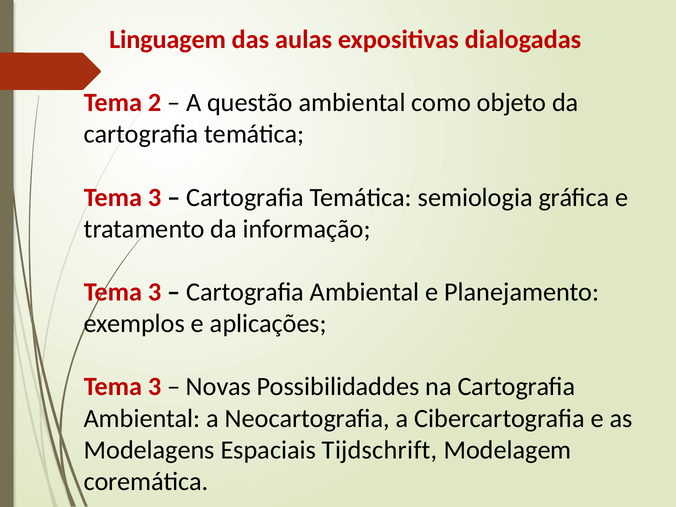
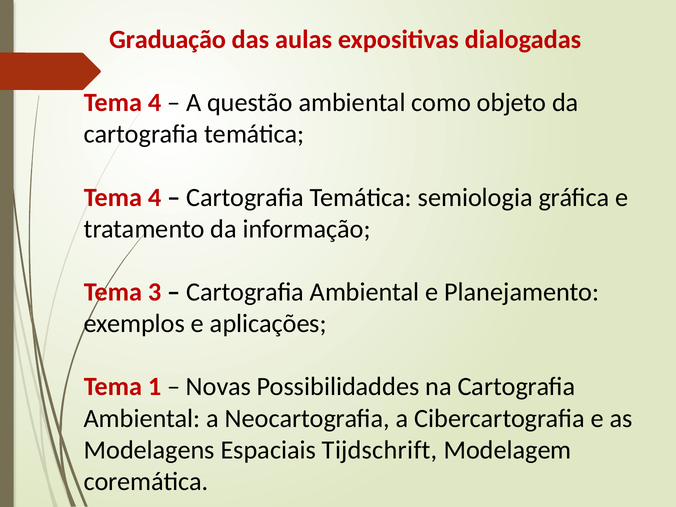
Linguagem: Linguagem -> Graduação
2 at (155, 103): 2 -> 4
3 at (155, 197): 3 -> 4
3 at (155, 387): 3 -> 1
